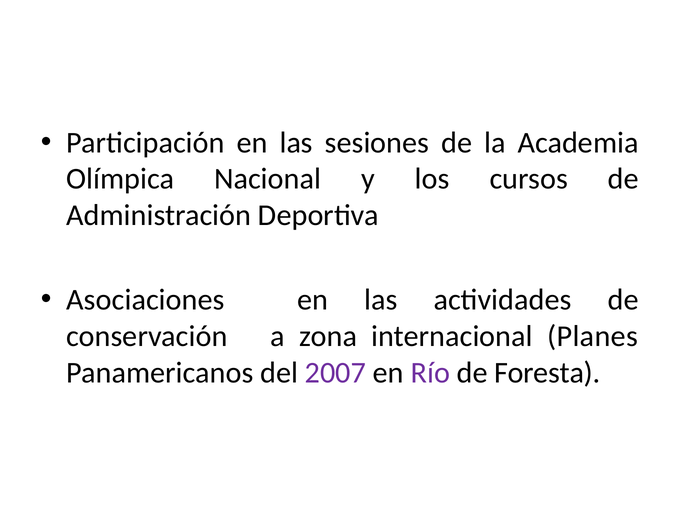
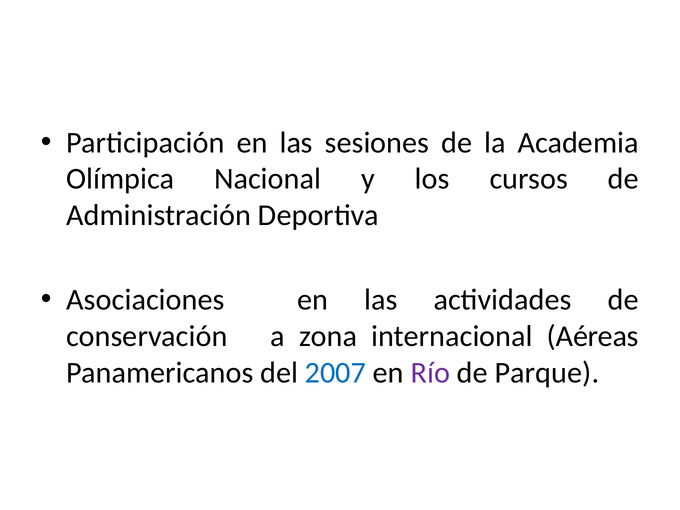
Planes: Planes -> Aéreas
2007 colour: purple -> blue
Foresta: Foresta -> Parque
